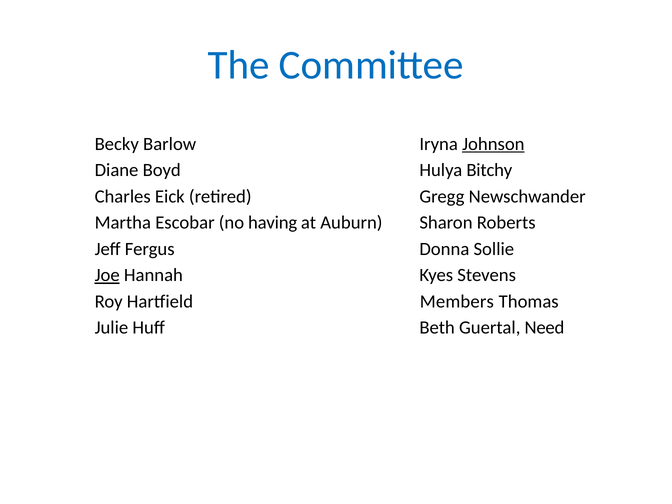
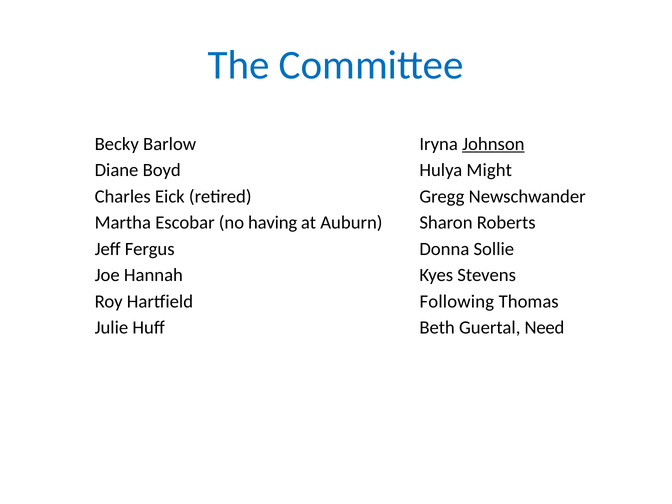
Bitchy: Bitchy -> Might
Joe underline: present -> none
Members: Members -> Following
